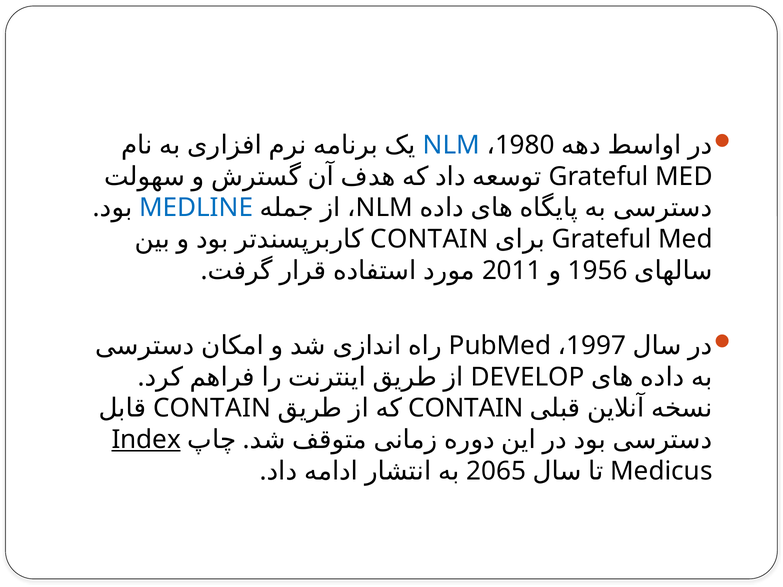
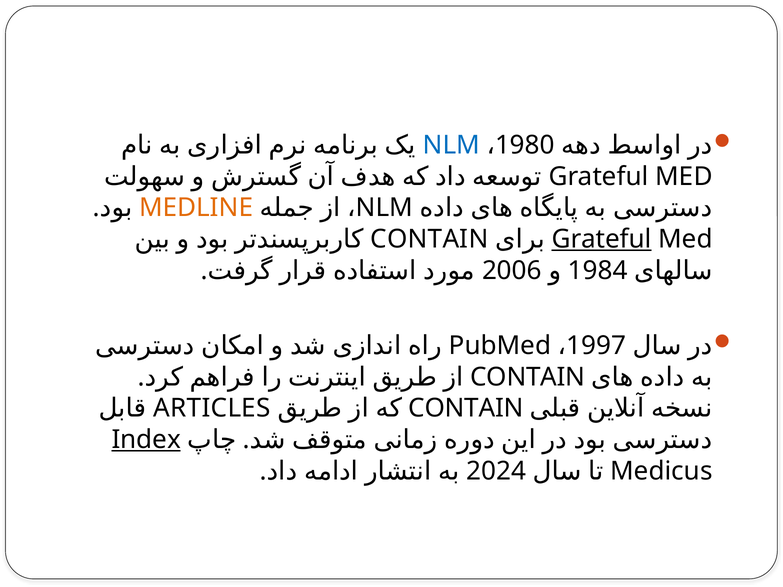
MEDLINE colour: blue -> orange
Grateful at (602, 239) underline: none -> present
2011: 2011 -> 2006
1956: 1956 -> 1984
DEVELOP at (528, 377): DEVELOP -> CONTAIN
CONTAIN at (212, 409): CONTAIN -> ARTICLES
2065: 2065 -> 2024
